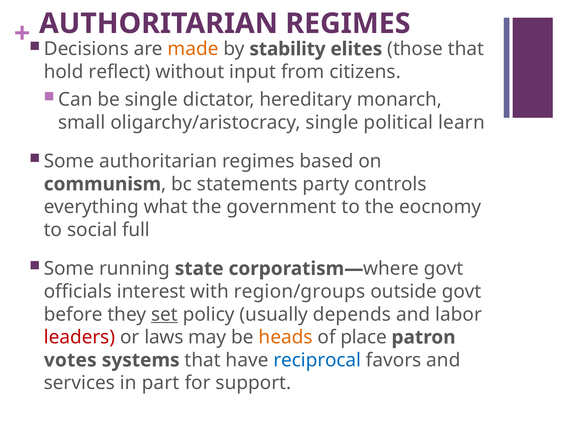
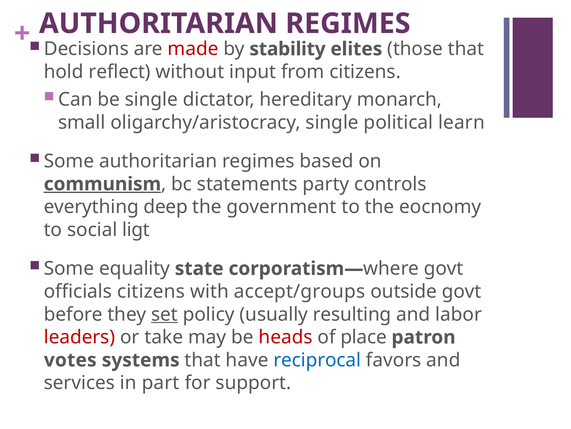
made colour: orange -> red
communism underline: none -> present
what: what -> deep
full: full -> ligt
running: running -> equality
officials interest: interest -> citizens
region/groups: region/groups -> accept/groups
depends: depends -> resulting
laws: laws -> take
heads colour: orange -> red
